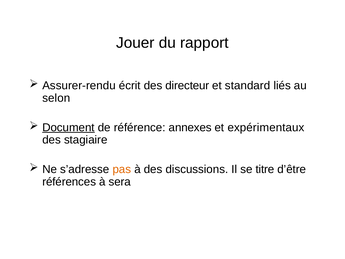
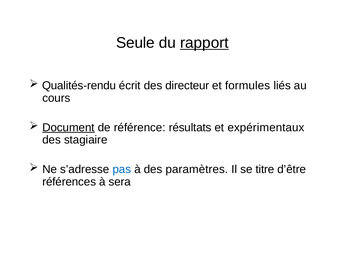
Jouer: Jouer -> Seule
rapport underline: none -> present
Assurer-rendu: Assurer-rendu -> Qualités-rendu
standard: standard -> formules
selon: selon -> cours
annexes: annexes -> résultats
pas colour: orange -> blue
discussions: discussions -> paramètres
